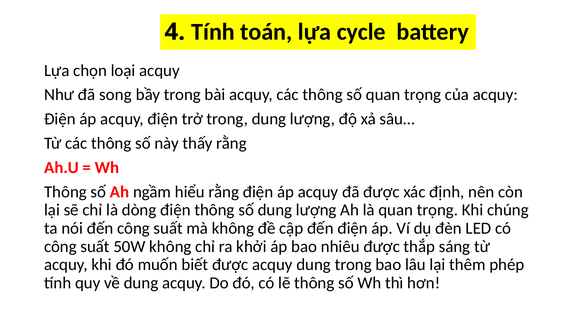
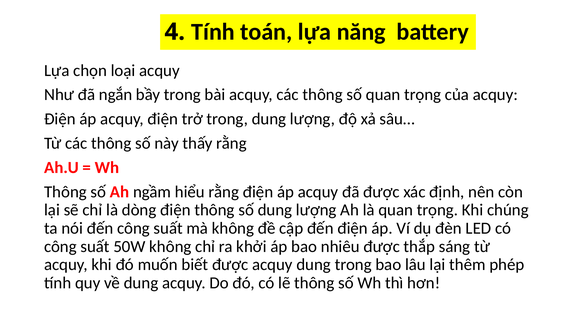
cycle: cycle -> năng
song: song -> ngắn
